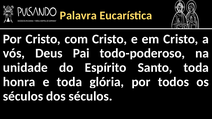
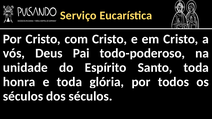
Palavra: Palavra -> Serviço
